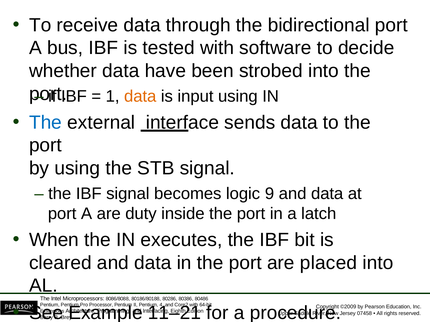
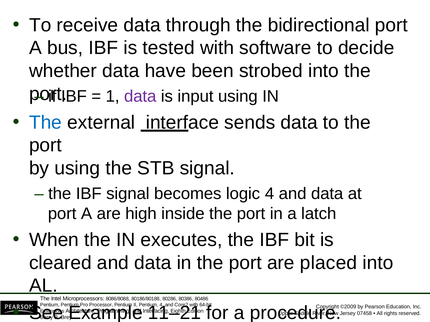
data at (140, 96) colour: orange -> purple
logic 9: 9 -> 4
duty: duty -> high
